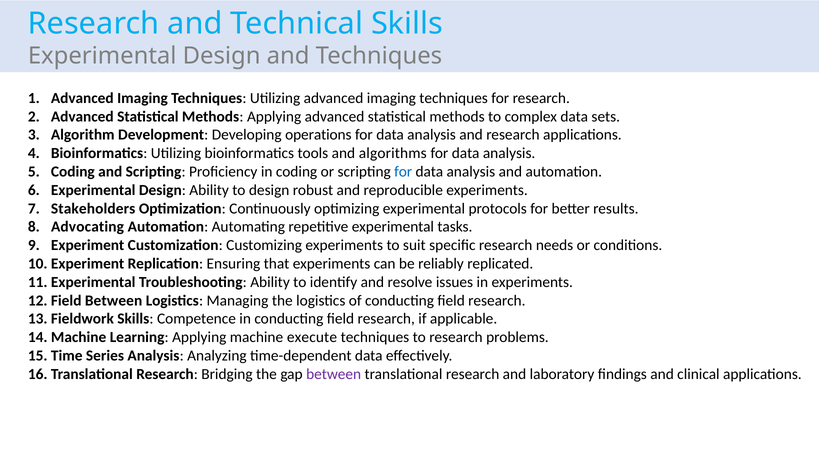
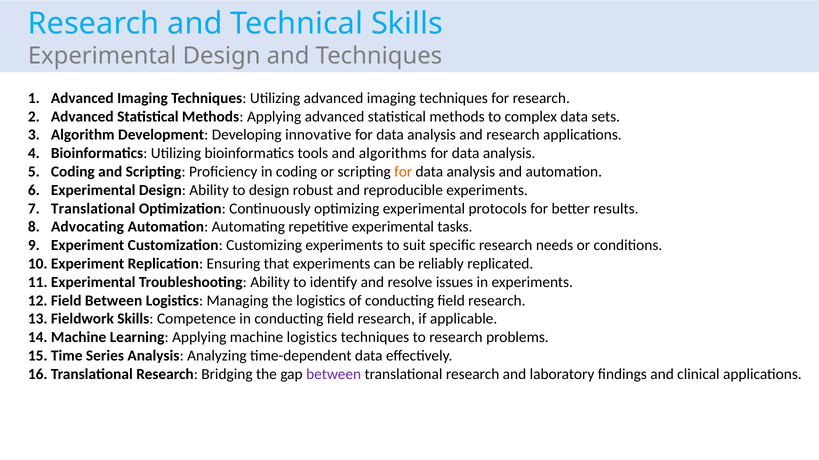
operations: operations -> innovative
for at (403, 172) colour: blue -> orange
Stakeholders at (93, 209): Stakeholders -> Translational
machine execute: execute -> logistics
